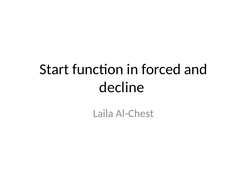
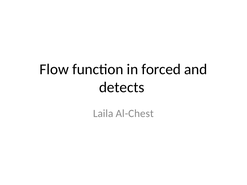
Start: Start -> Flow
decline: decline -> detects
